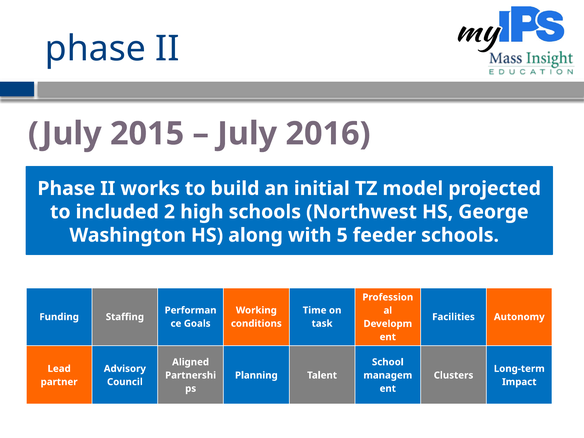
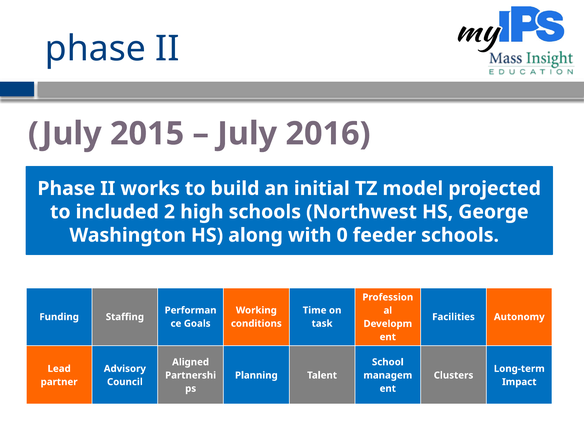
5: 5 -> 0
